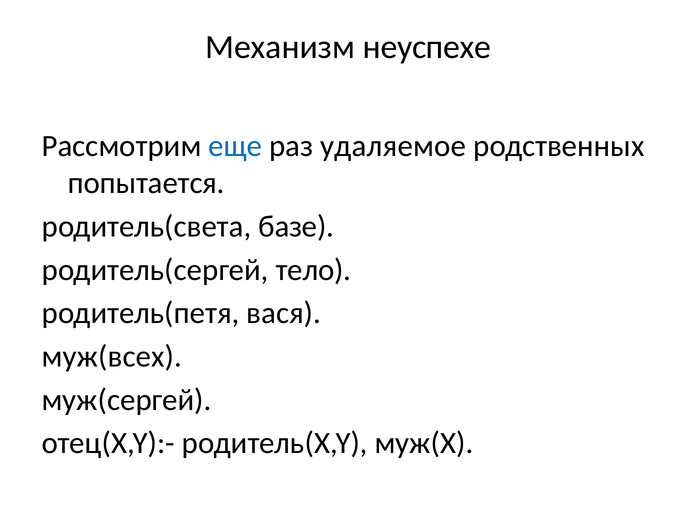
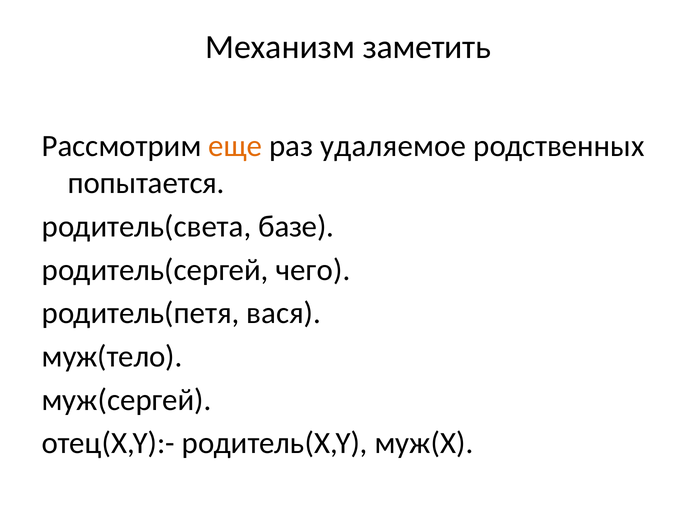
неуспехе: неуспехе -> заметить
еще colour: blue -> orange
тело: тело -> чего
муж(всех: муж(всех -> муж(тело
